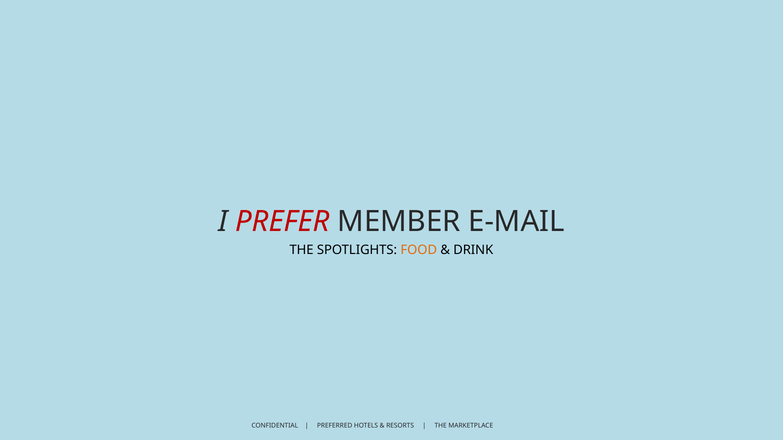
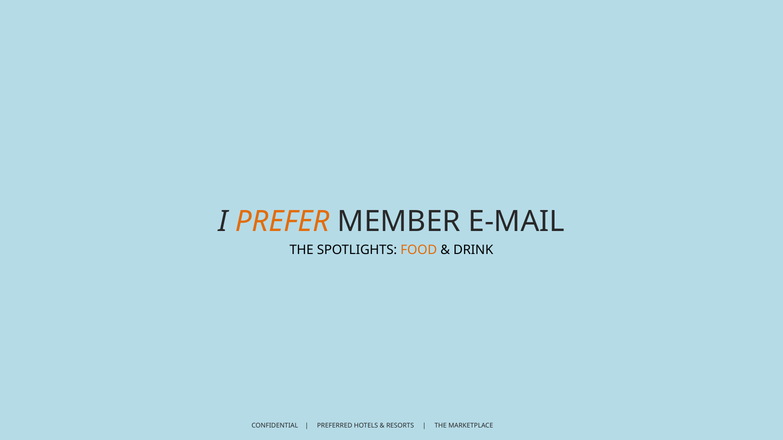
PREFER colour: red -> orange
